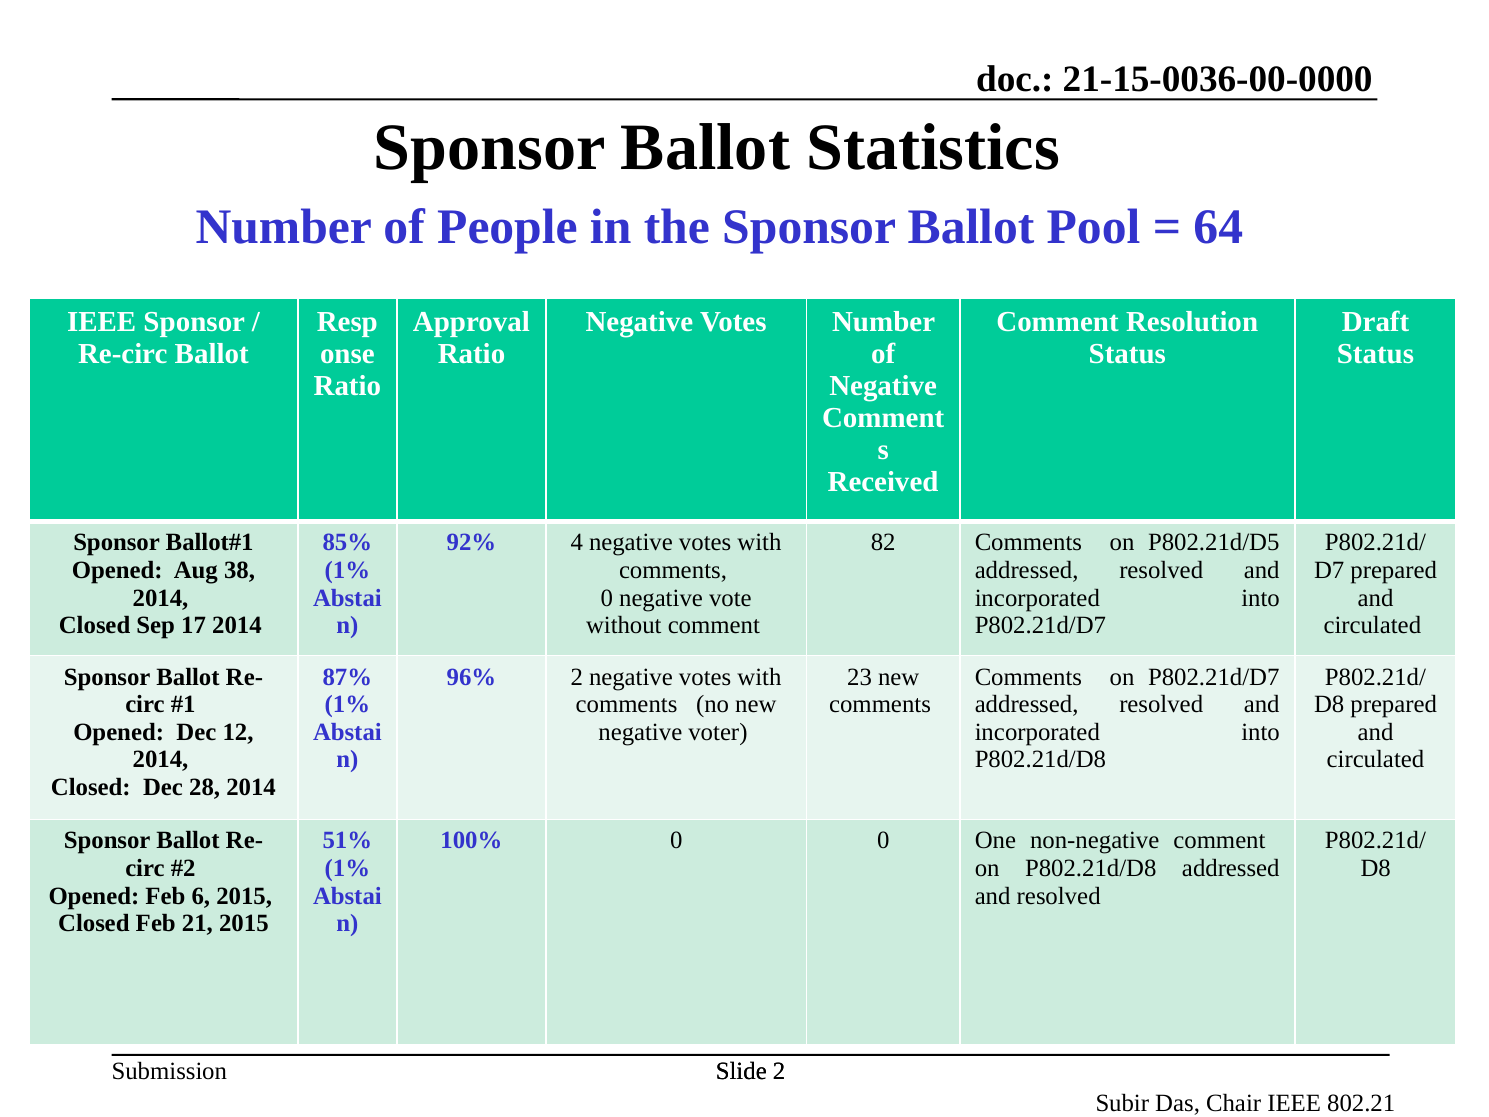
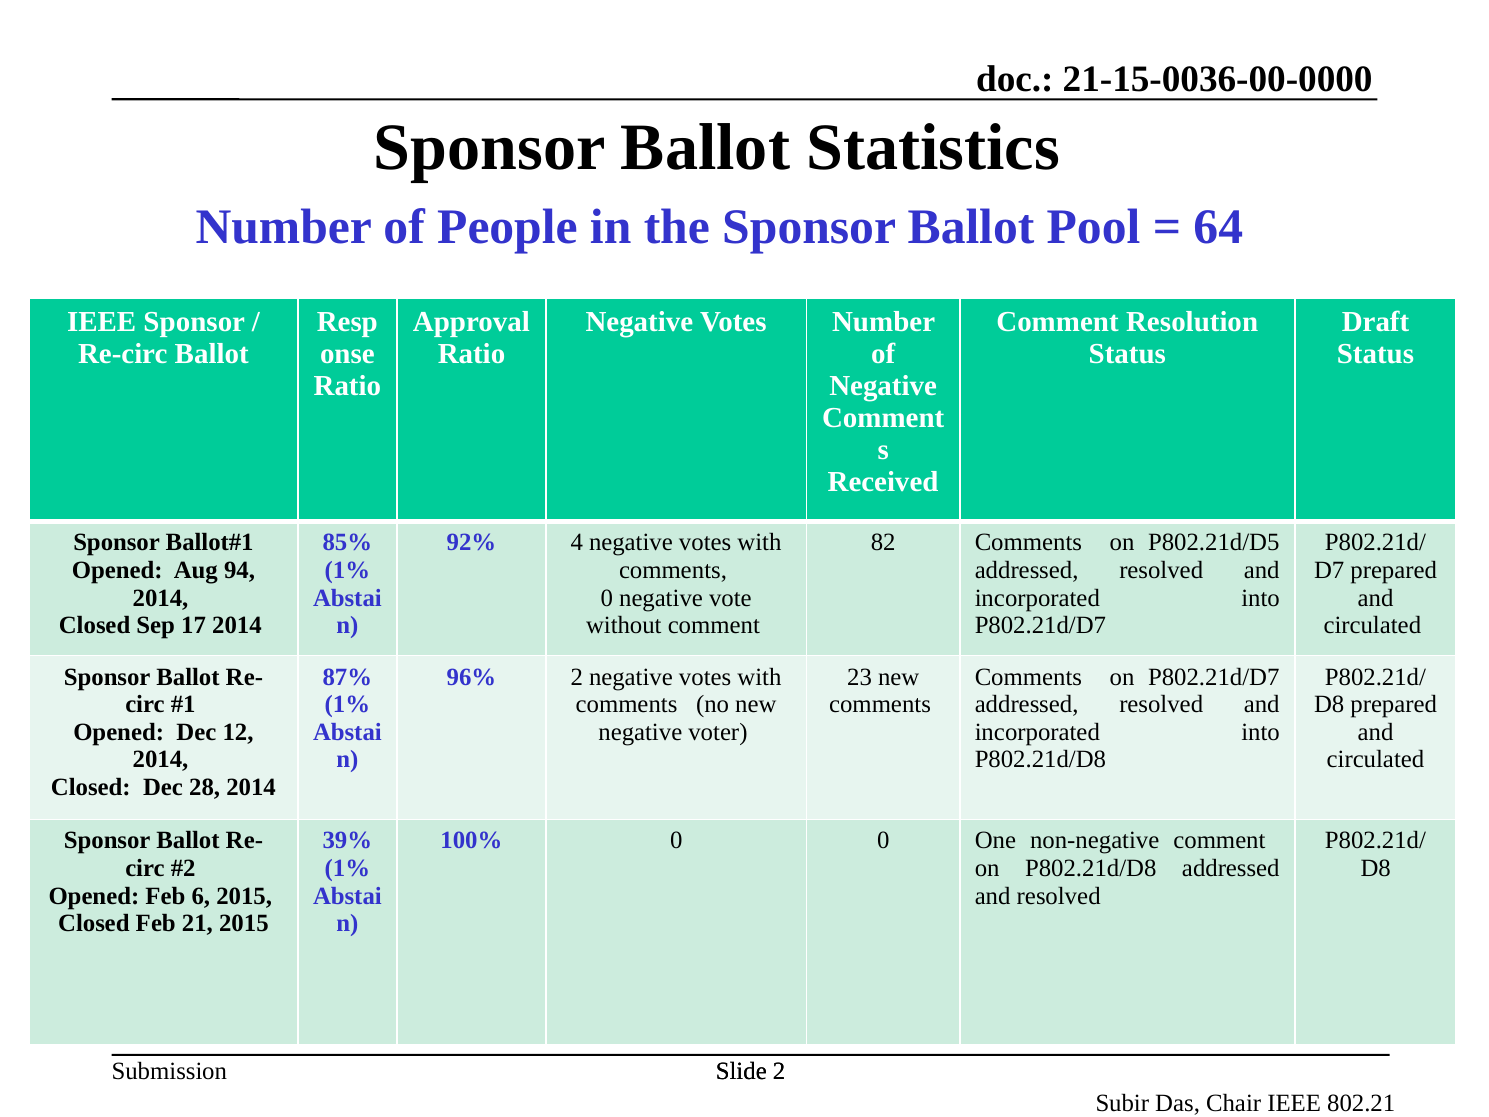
38: 38 -> 94
51%: 51% -> 39%
